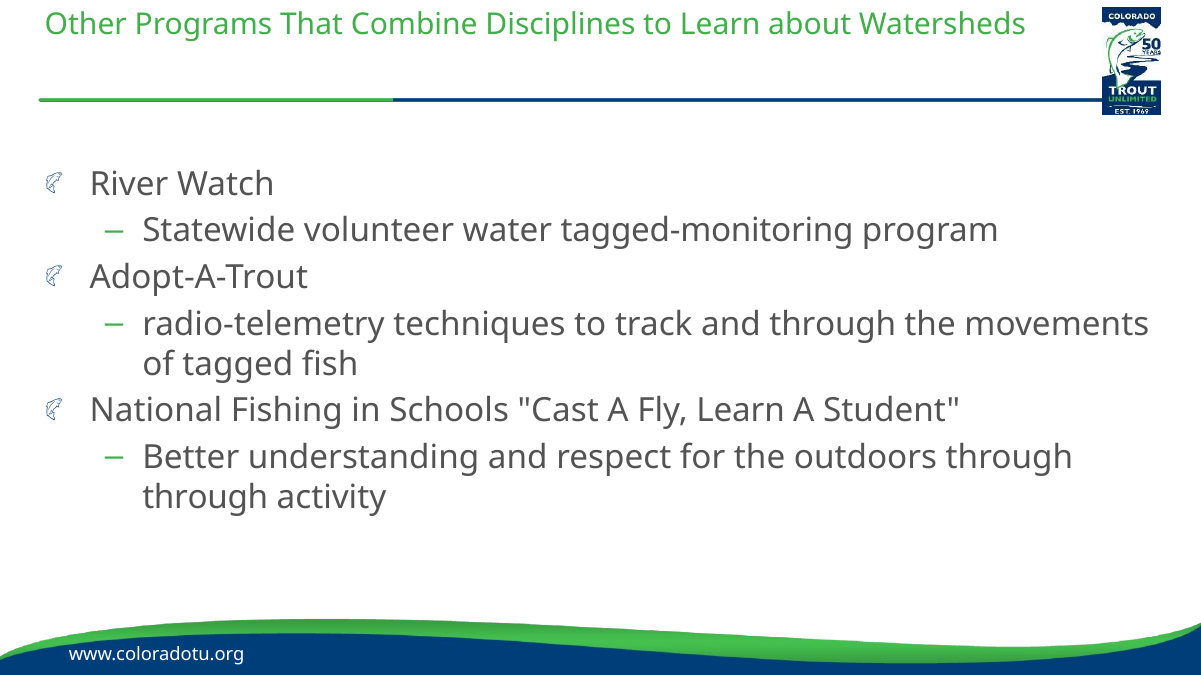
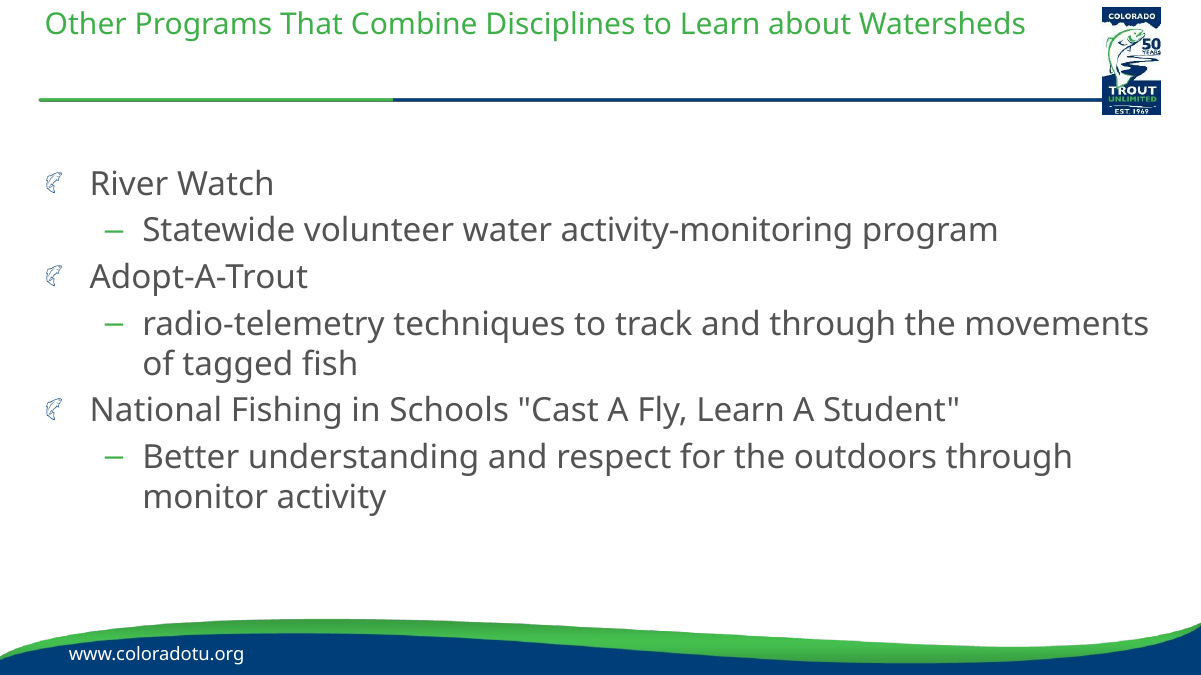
tagged-monitoring: tagged-monitoring -> activity-monitoring
through at (205, 498): through -> monitor
